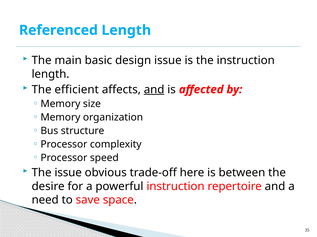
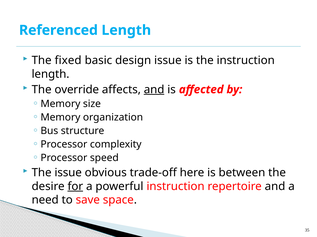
main: main -> fixed
efficient: efficient -> override
for underline: none -> present
